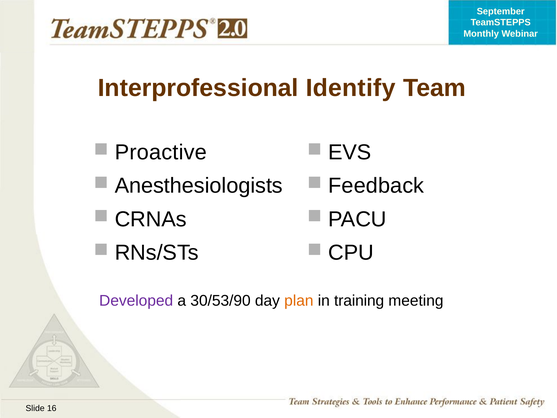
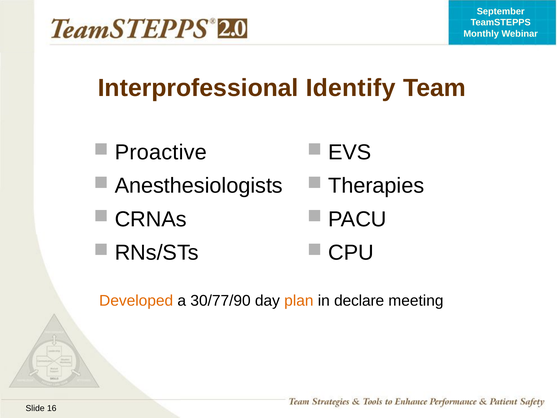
Feedback: Feedback -> Therapies
Developed colour: purple -> orange
30/53/90: 30/53/90 -> 30/77/90
training: training -> declare
